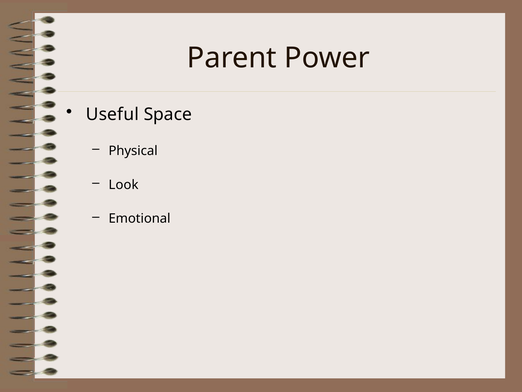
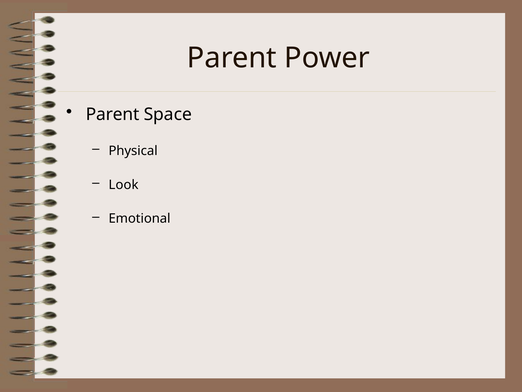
Useful at (112, 114): Useful -> Parent
